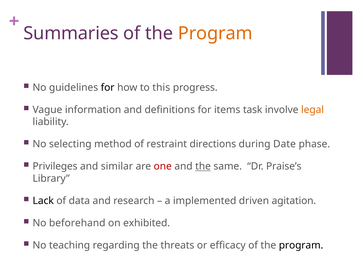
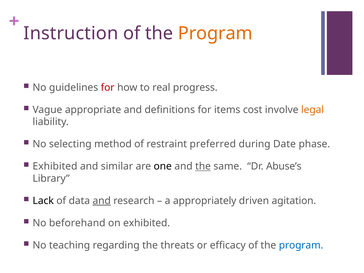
Summaries: Summaries -> Instruction
for at (108, 87) colour: black -> red
this: this -> real
information: information -> appropriate
task: task -> cost
directions: directions -> preferred
Privileges at (55, 166): Privileges -> Exhibited
one colour: red -> black
Praise’s: Praise’s -> Abuse’s
and at (102, 201) underline: none -> present
implemented: implemented -> appropriately
program at (301, 245) colour: black -> blue
